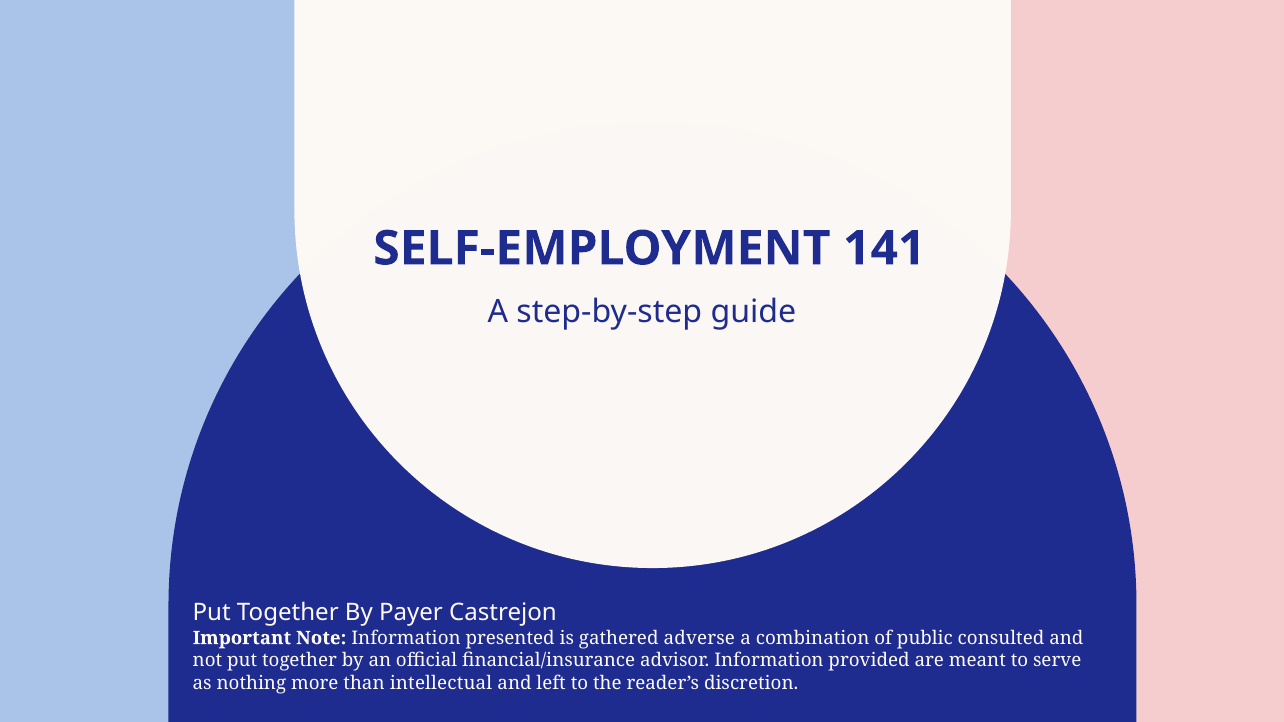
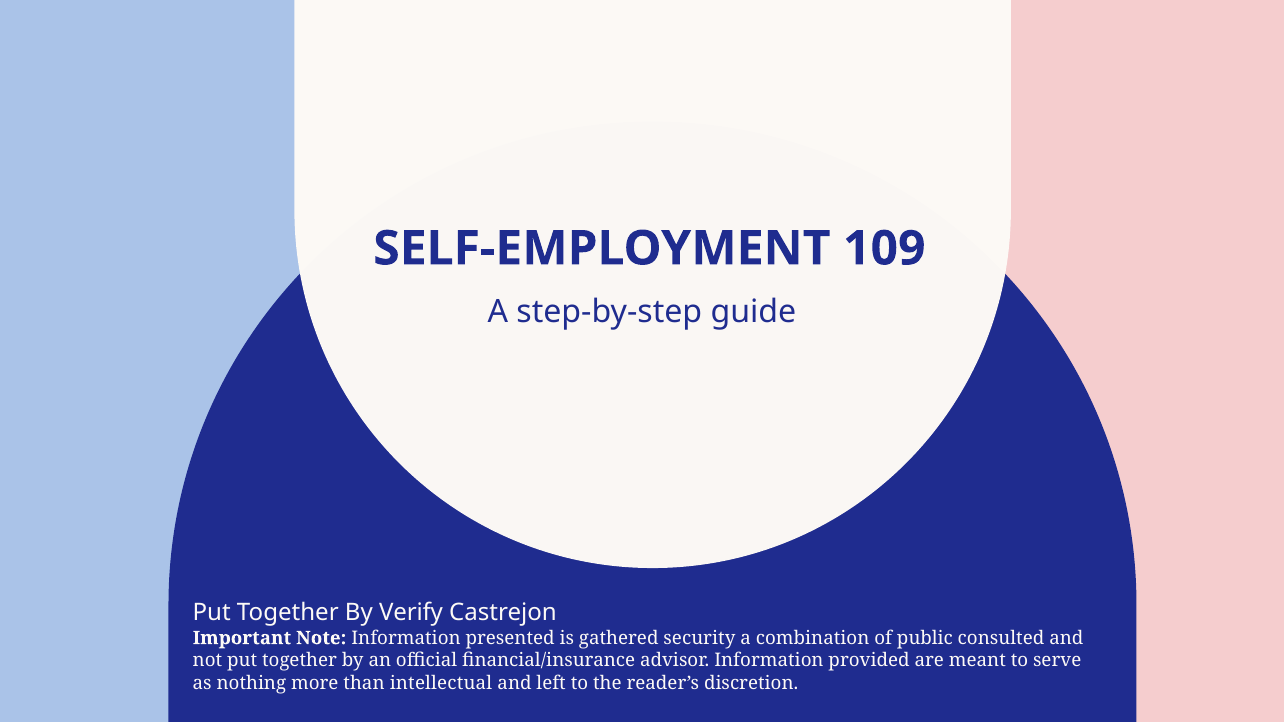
141: 141 -> 109
Payer: Payer -> Verify
adverse: adverse -> security
